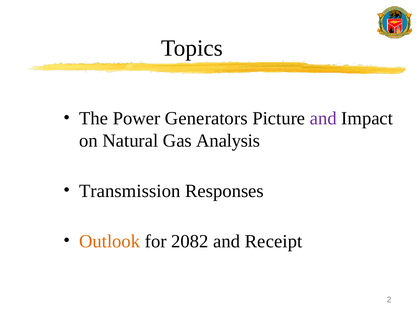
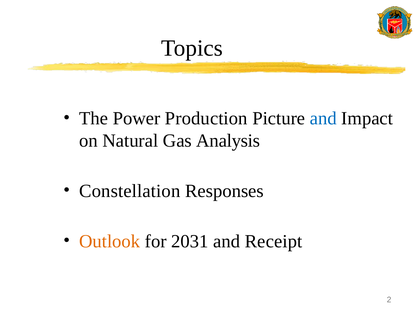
Generators: Generators -> Production
and at (323, 118) colour: purple -> blue
Transmission: Transmission -> Constellation
2082: 2082 -> 2031
